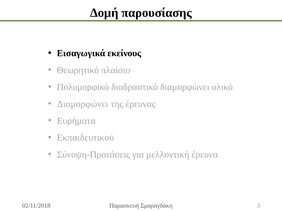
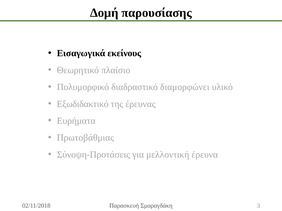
Διαμορφώνει at (83, 104): Διαμορφώνει -> Εξωδιδακτικό
Εκπαιδευτικού: Εκπαιδευτικού -> Πρωτοβάθμιας
